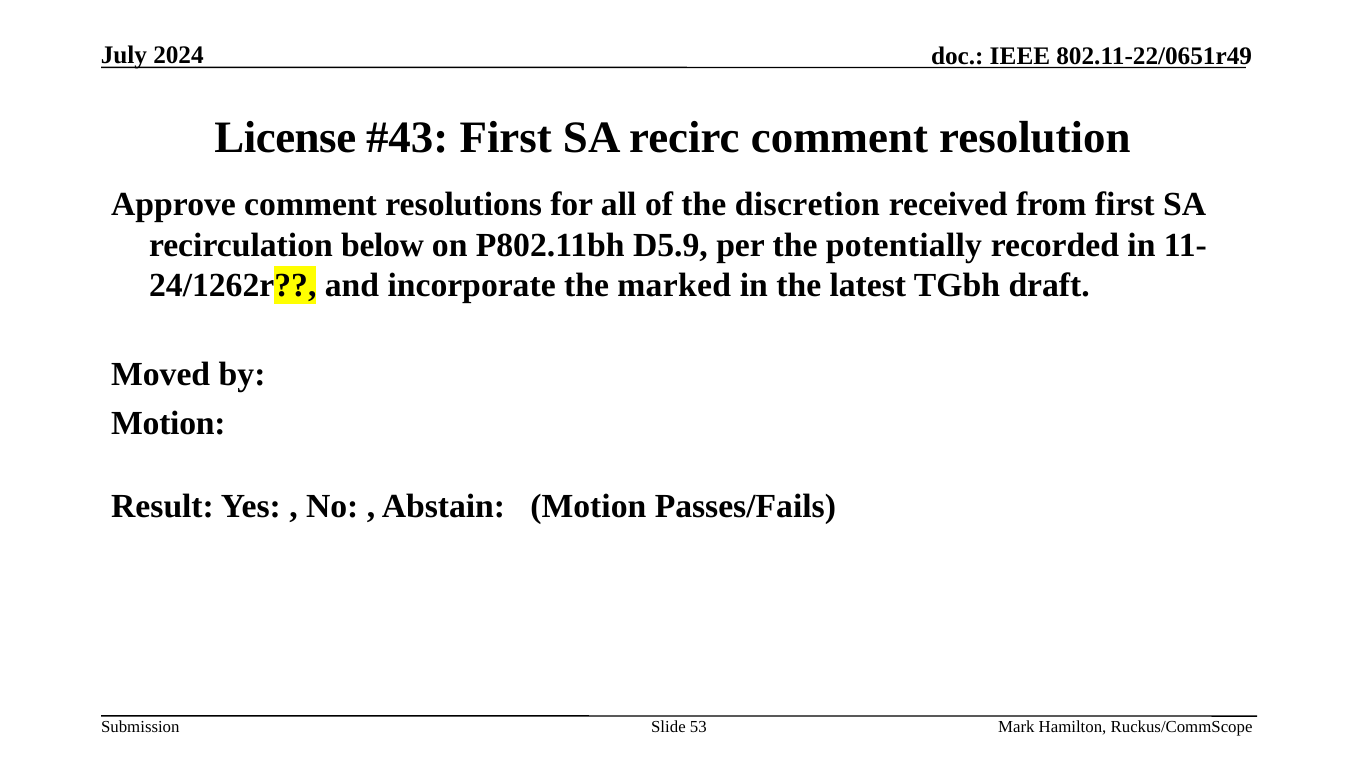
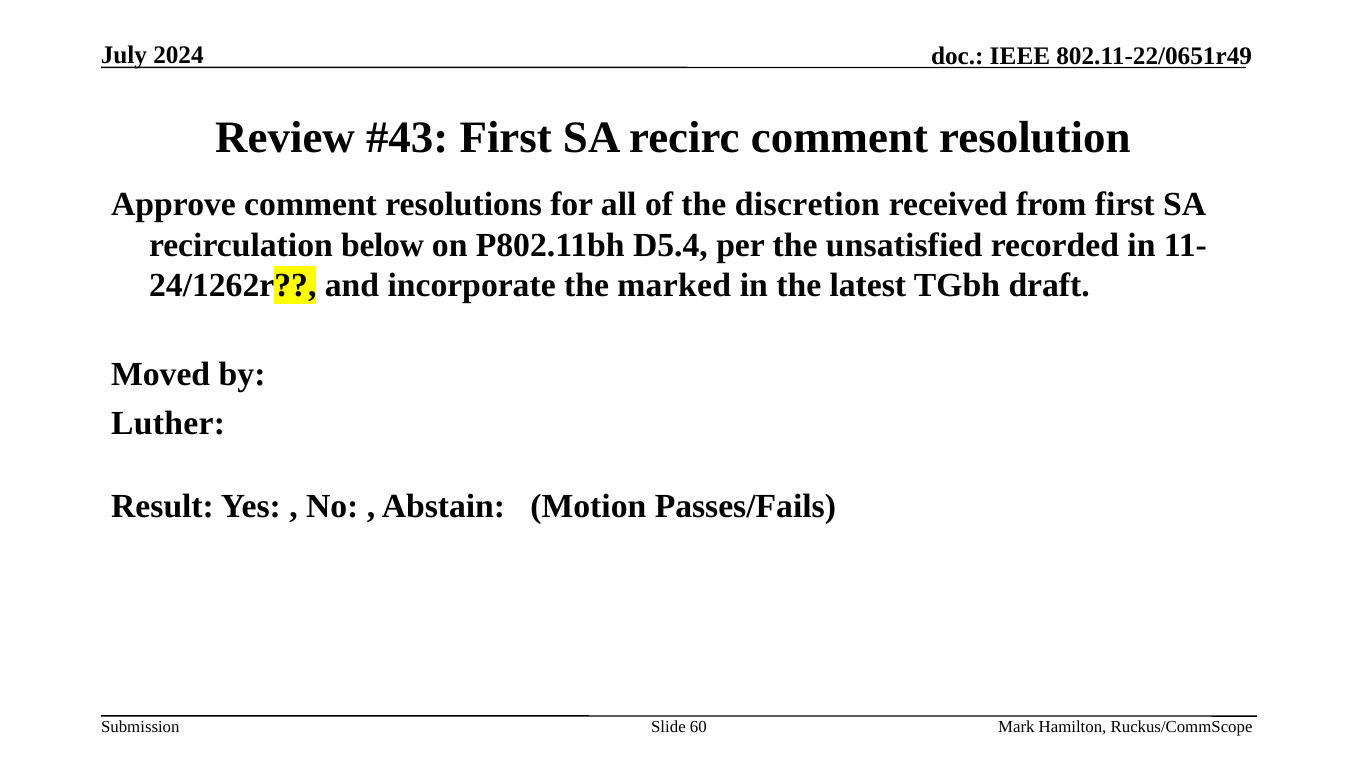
License: License -> Review
D5.9: D5.9 -> D5.4
potentially: potentially -> unsatisfied
Motion at (168, 423): Motion -> Luther
53: 53 -> 60
